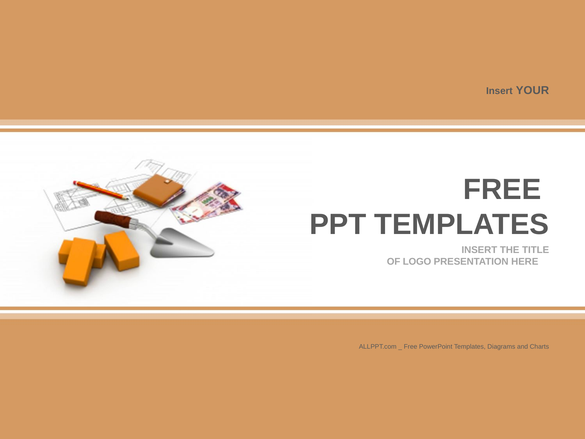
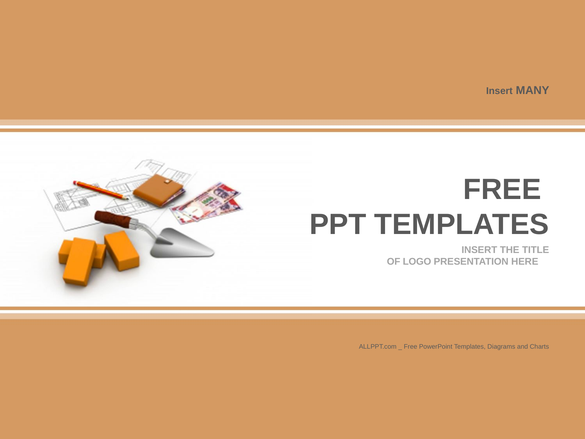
YOUR: YOUR -> MANY
